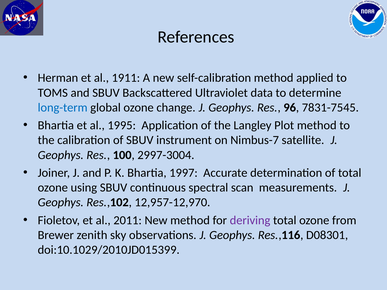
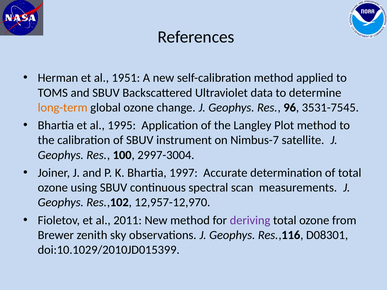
1911: 1911 -> 1951
long-term colour: blue -> orange
7831-7545: 7831-7545 -> 3531-7545
